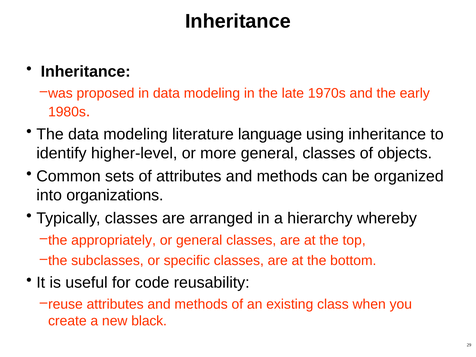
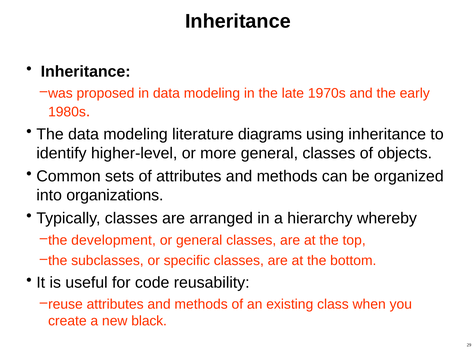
language: language -> diagrams
appropriately: appropriately -> development
